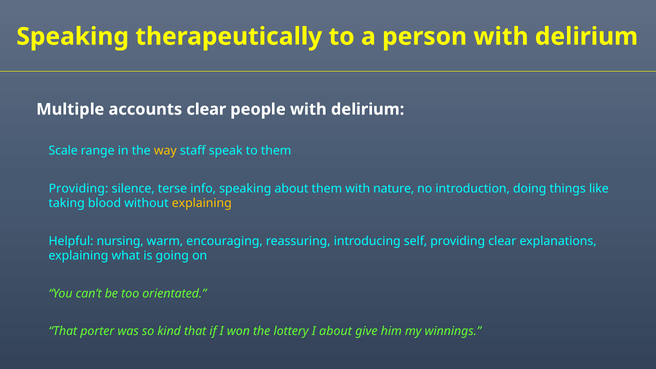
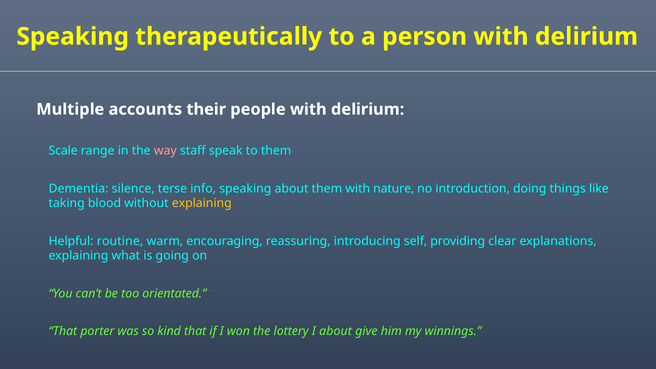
accounts clear: clear -> their
way colour: yellow -> pink
Providing at (78, 189): Providing -> Dementia
nursing: nursing -> routine
